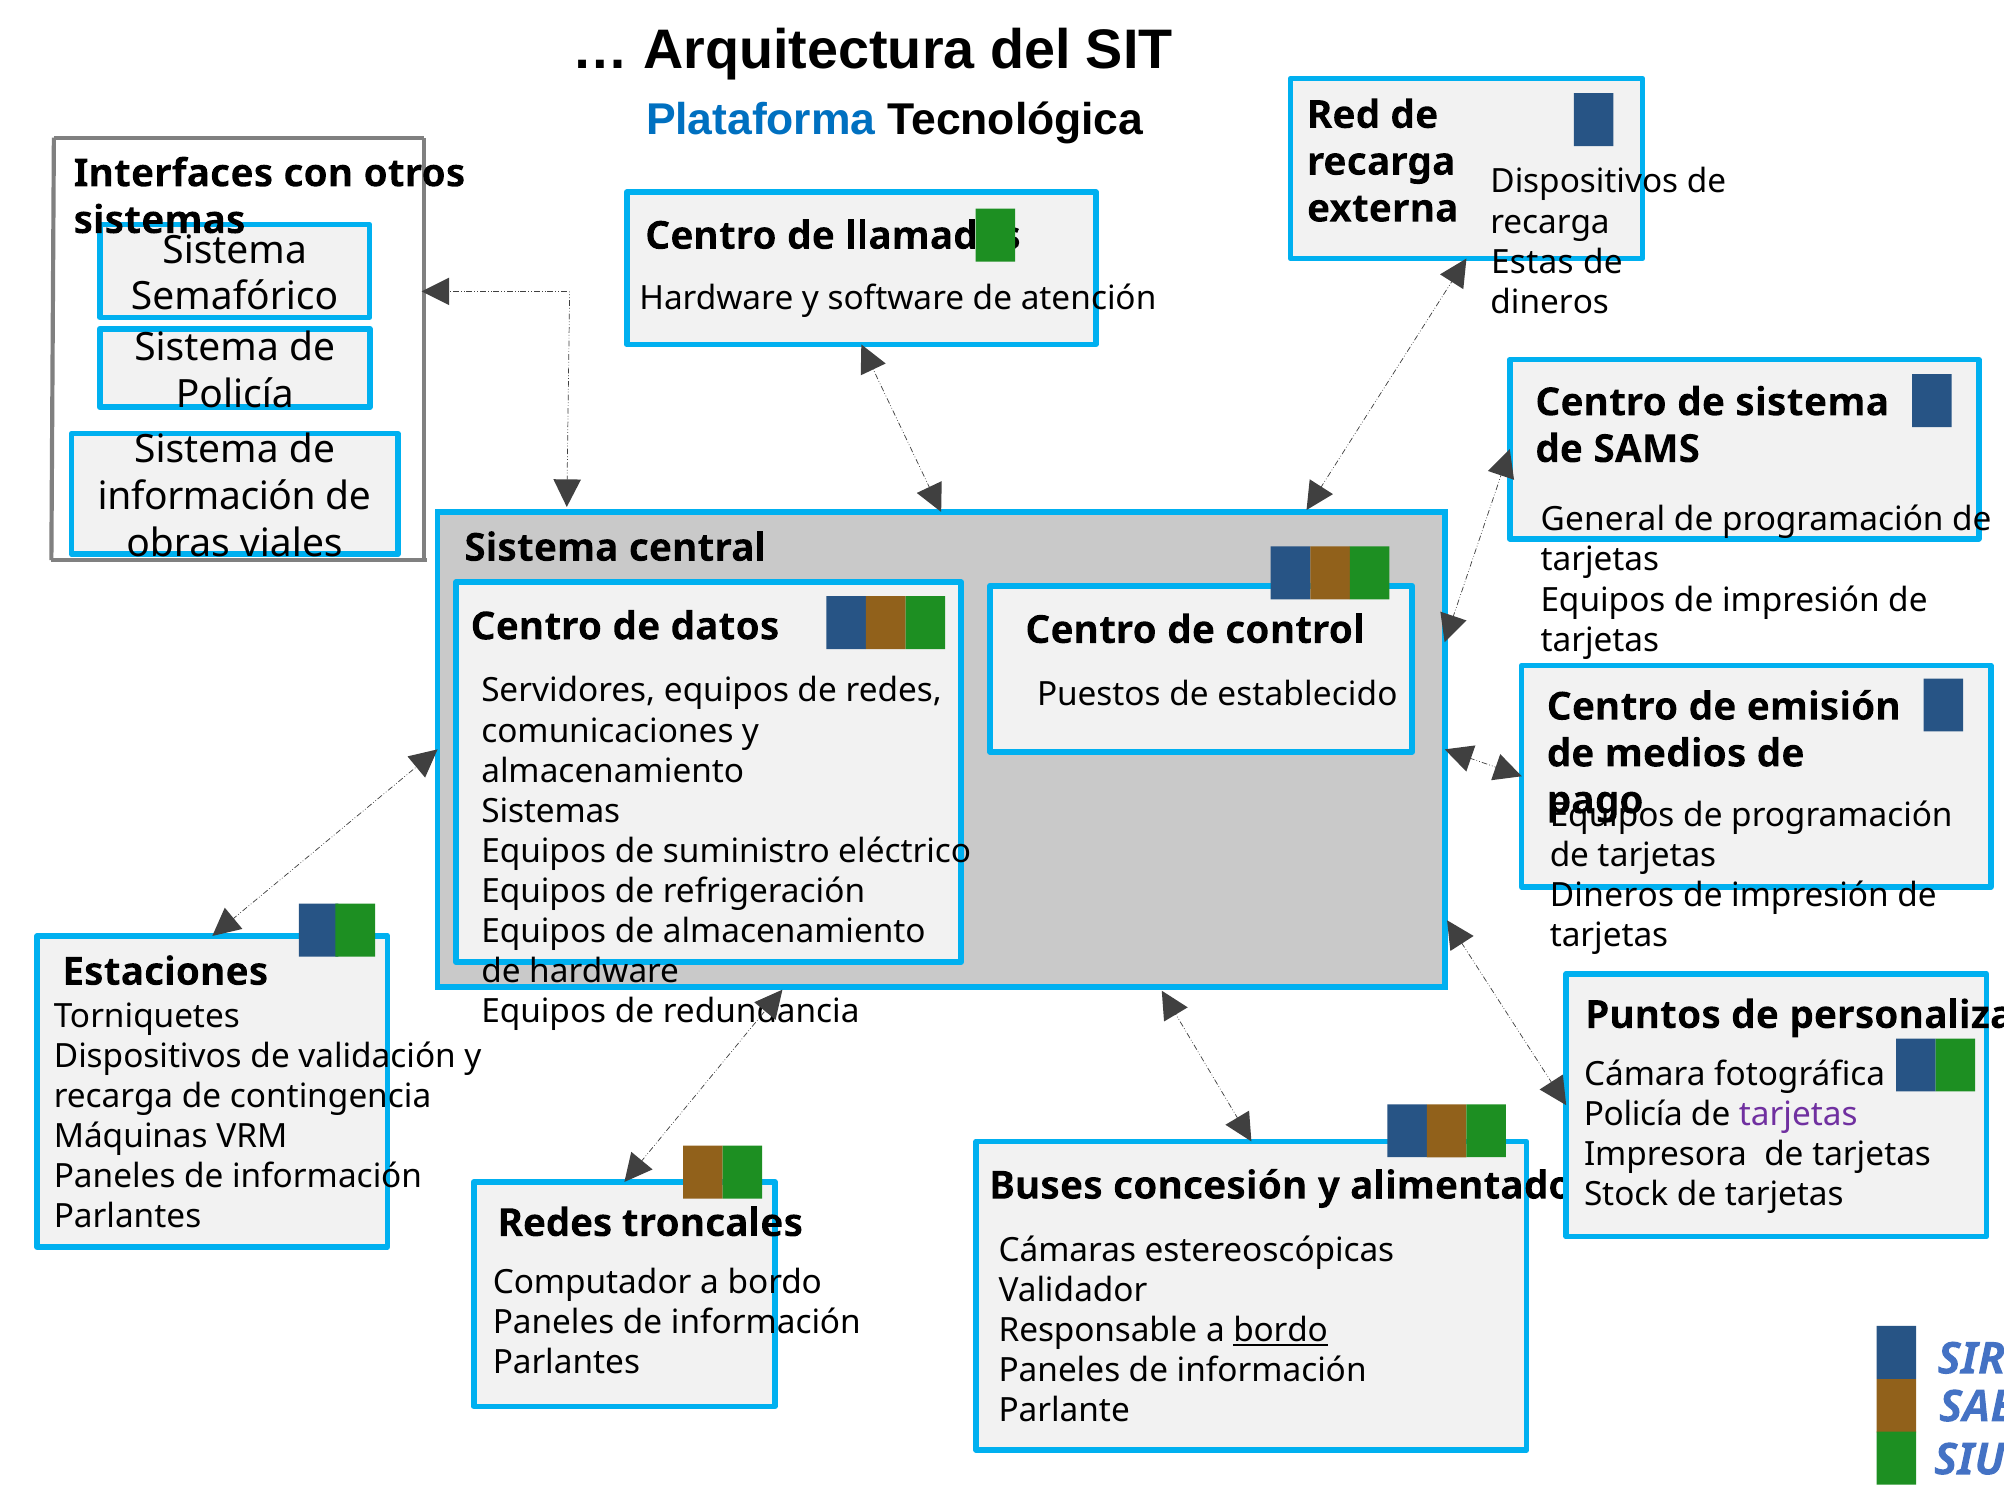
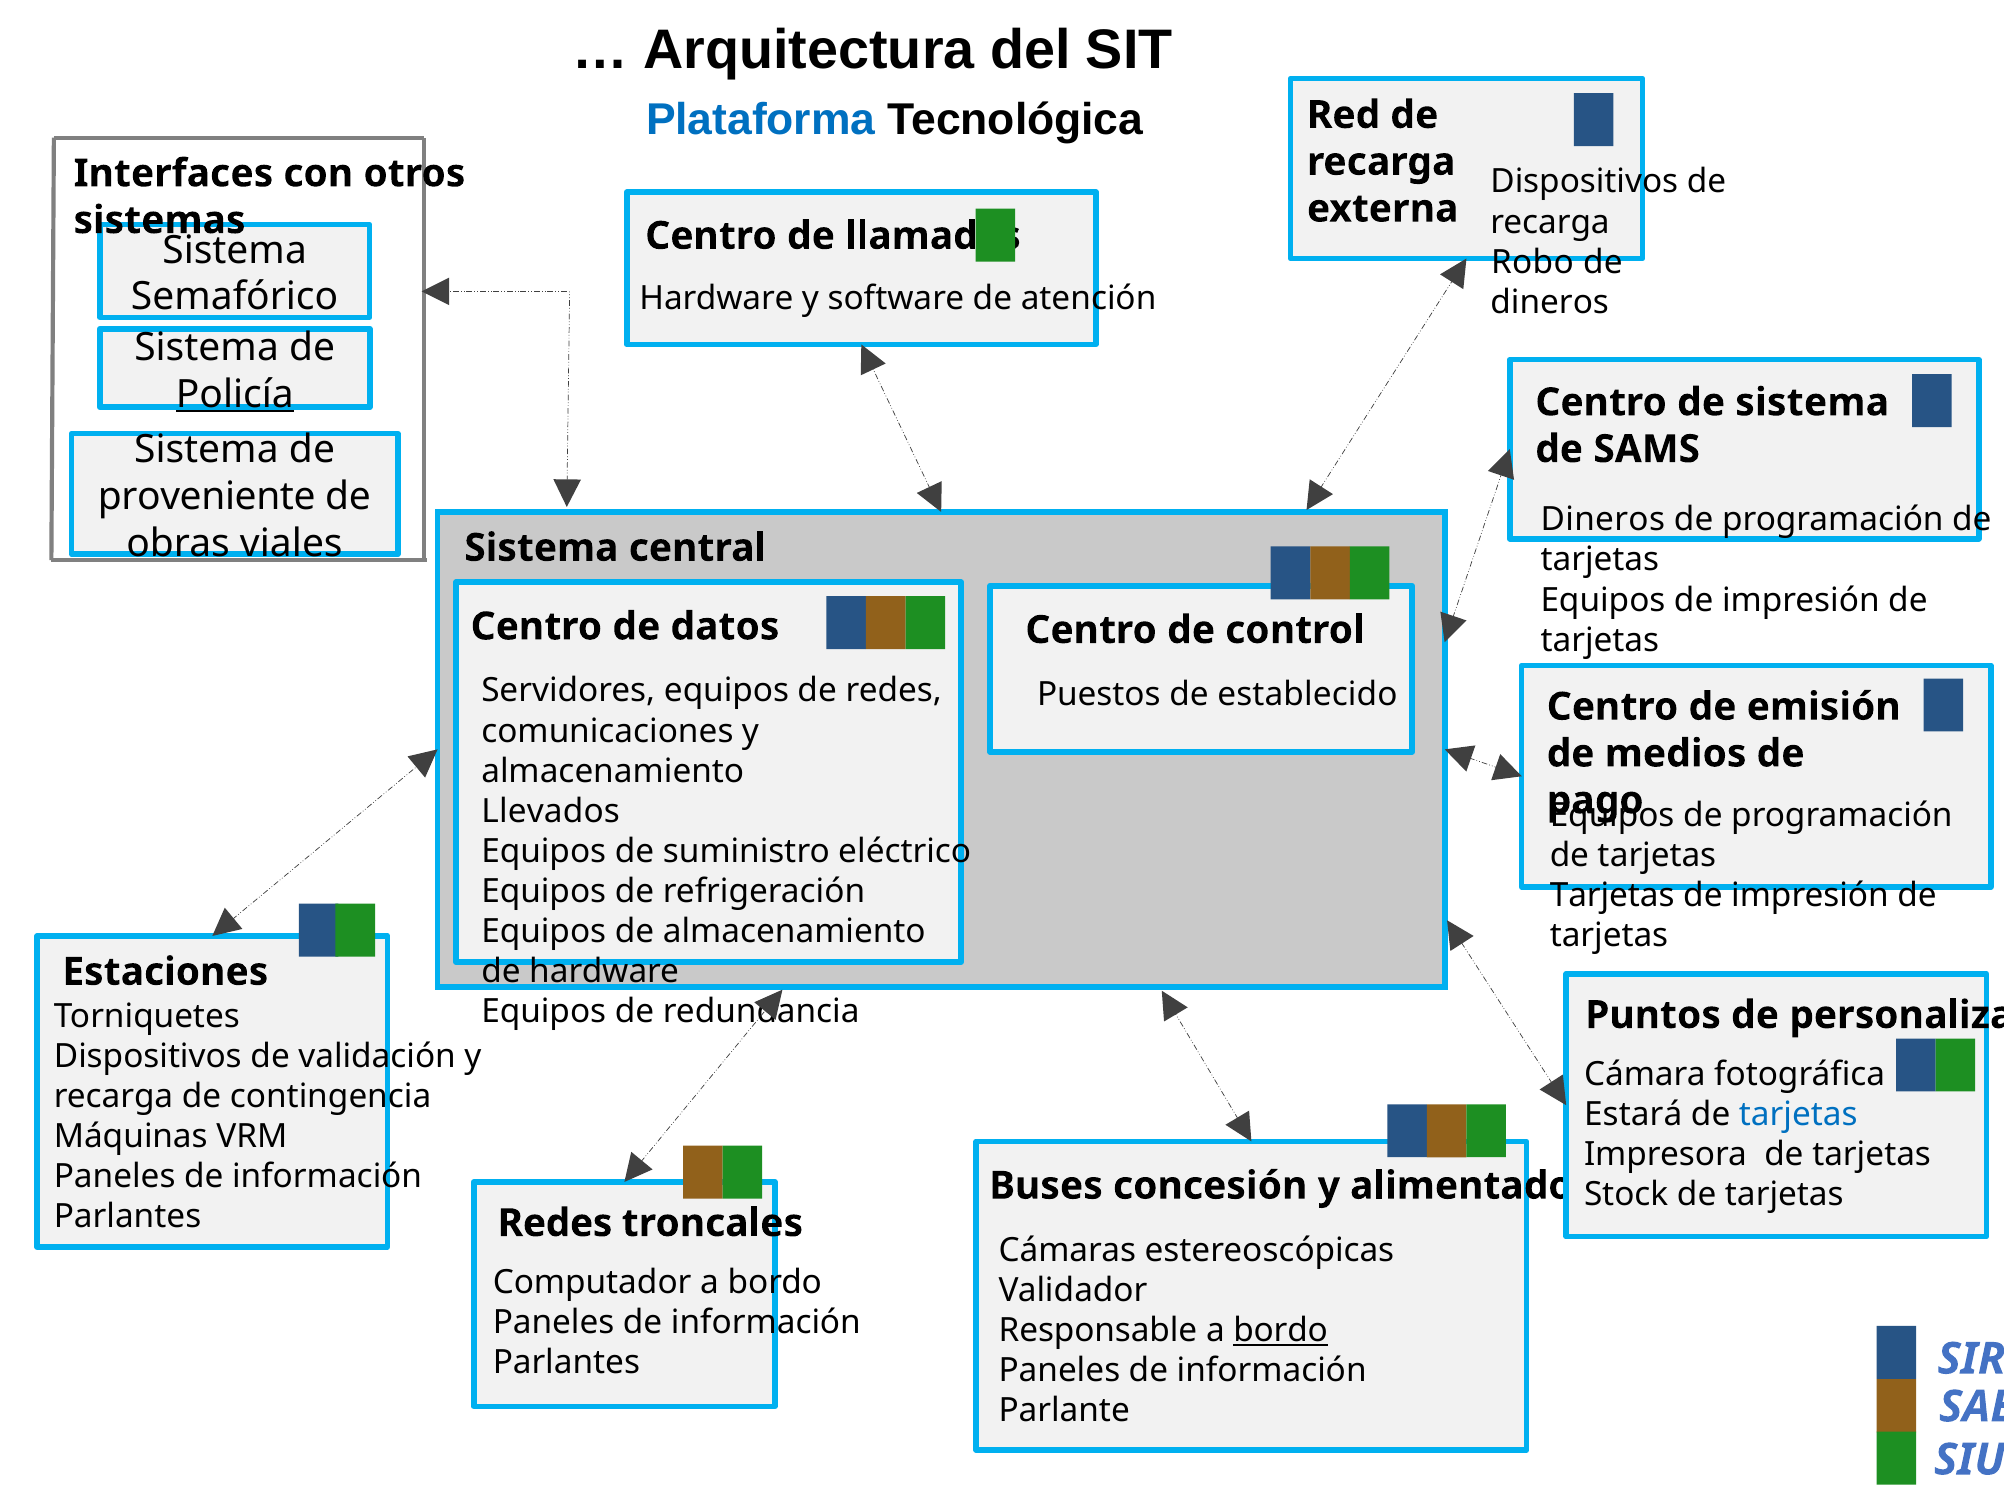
Estas: Estas -> Robo
Policía at (235, 394) underline: none -> present
información at (207, 497): información -> proveniente
General at (1603, 520): General -> Dineros
Sistemas at (551, 811): Sistemas -> Llevados
Dineros at (1612, 896): Dineros -> Tarjetas
Policía at (1633, 1114): Policía -> Estará
tarjetas at (1798, 1114) colour: purple -> blue
